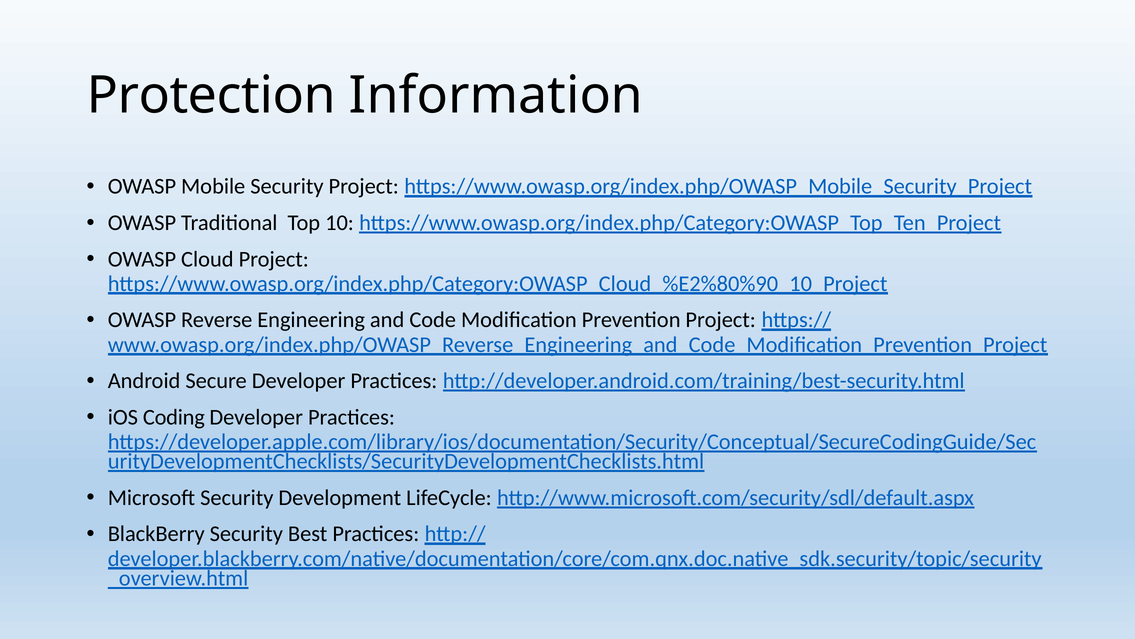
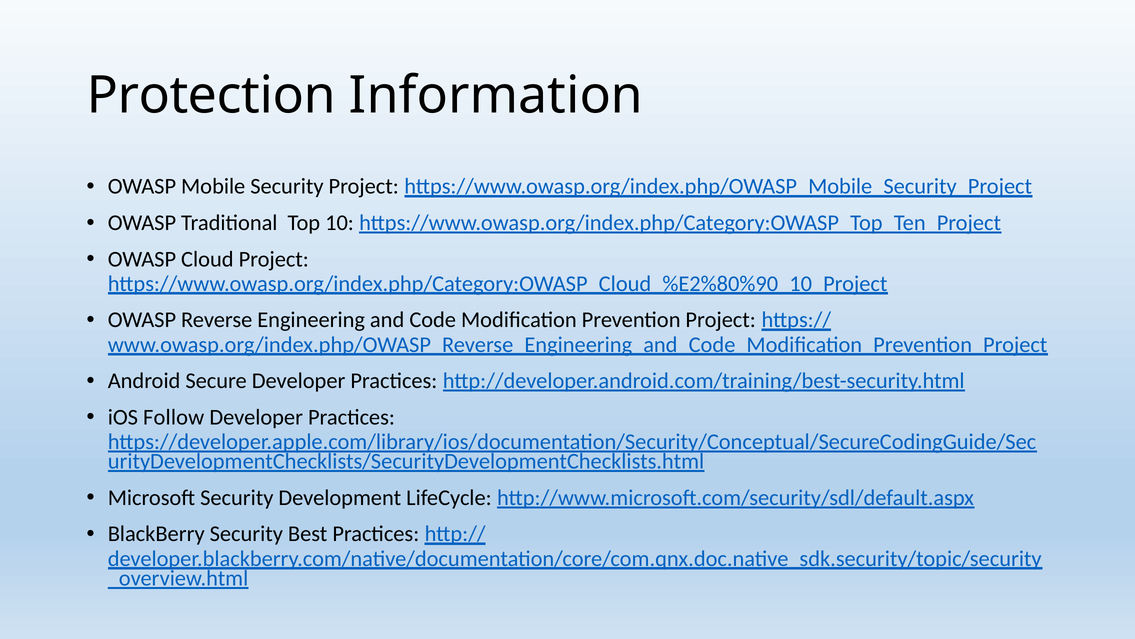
Coding: Coding -> Follow
